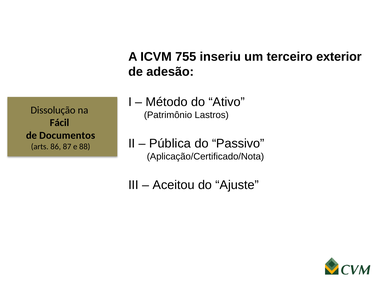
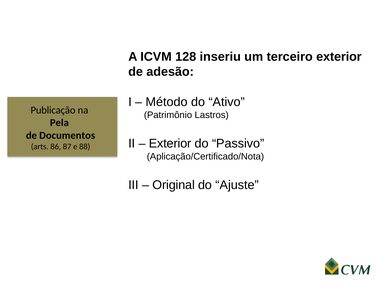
755: 755 -> 128
Dissolução: Dissolução -> Publicação
Fácil: Fácil -> Pela
Pública at (170, 143): Pública -> Exterior
Aceitou: Aceitou -> Original
